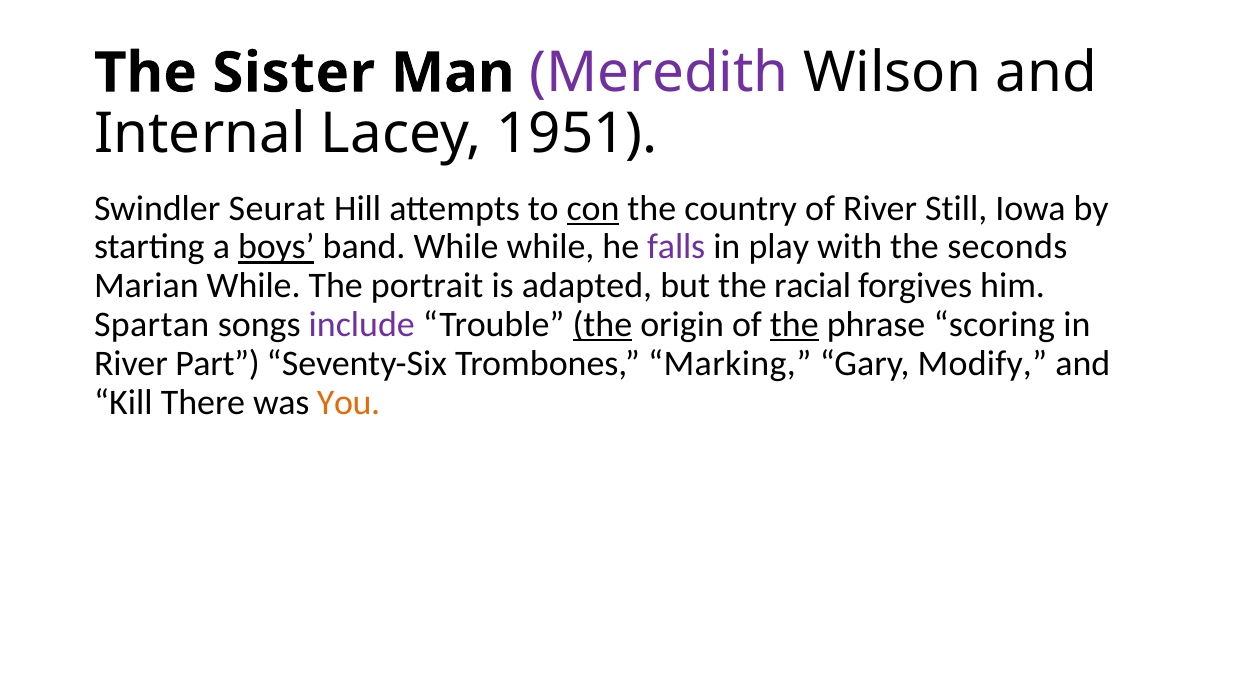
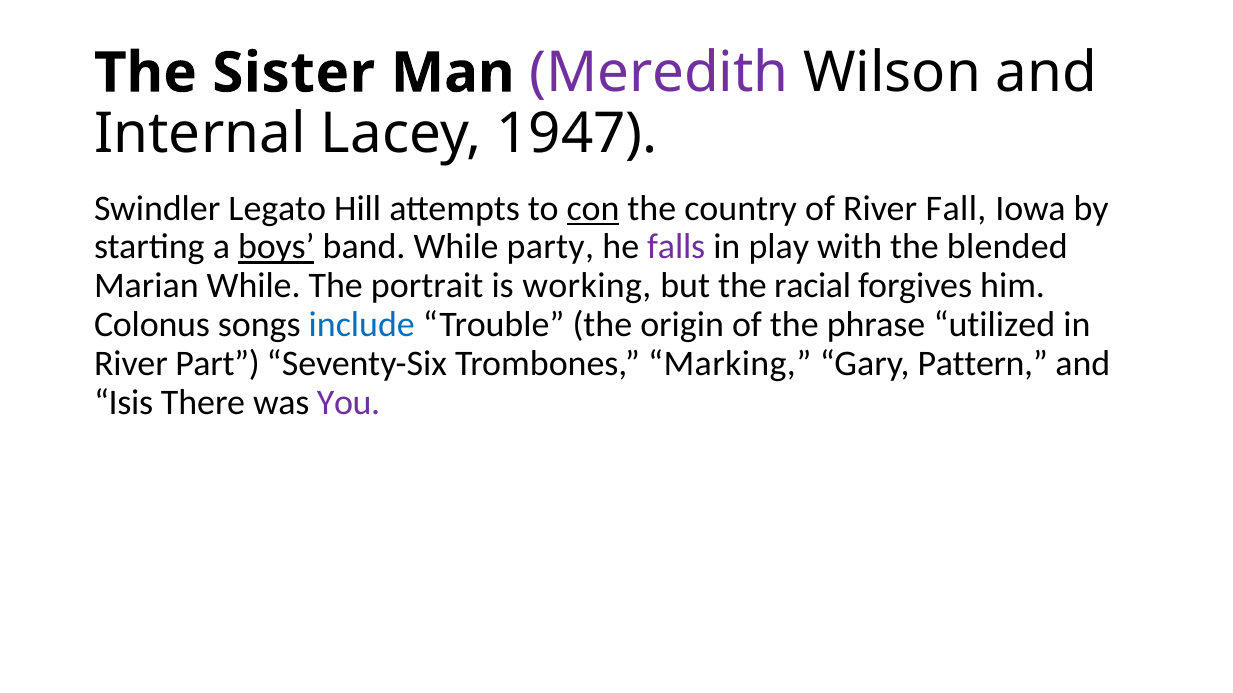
1951: 1951 -> 1947
Seurat: Seurat -> Legato
Still: Still -> Fall
While while: while -> party
seconds: seconds -> blended
adapted: adapted -> working
Spartan: Spartan -> Colonus
include colour: purple -> blue
the at (602, 325) underline: present -> none
the at (794, 325) underline: present -> none
scoring: scoring -> utilized
Modify: Modify -> Pattern
Kill: Kill -> Isis
You colour: orange -> purple
